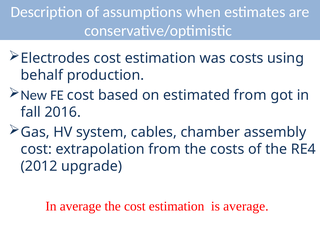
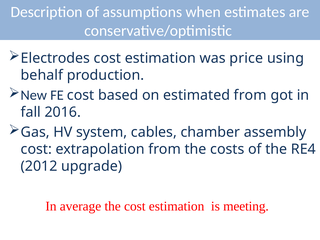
was costs: costs -> price
is average: average -> meeting
